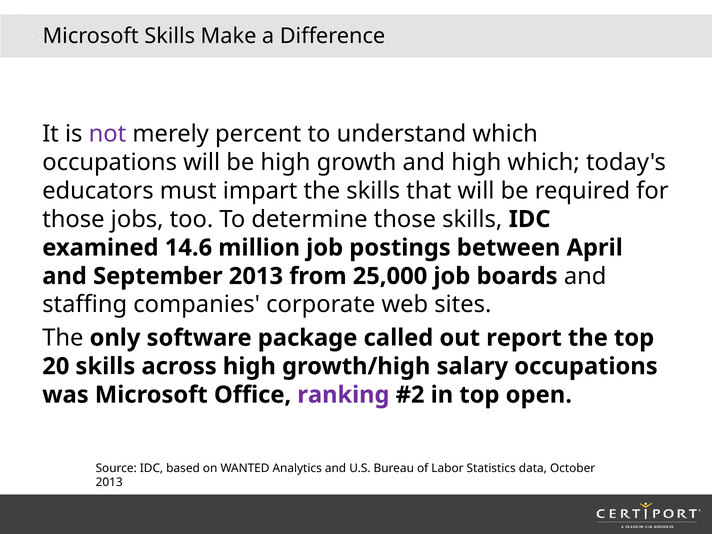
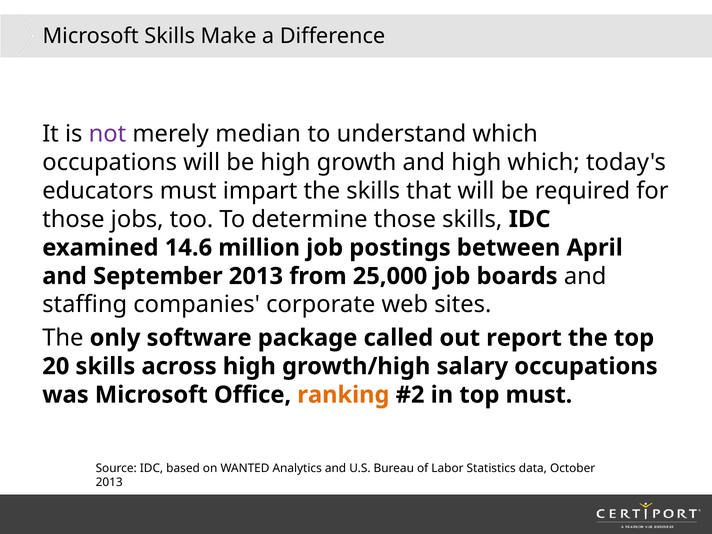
percent: percent -> median
ranking colour: purple -> orange
top open: open -> must
